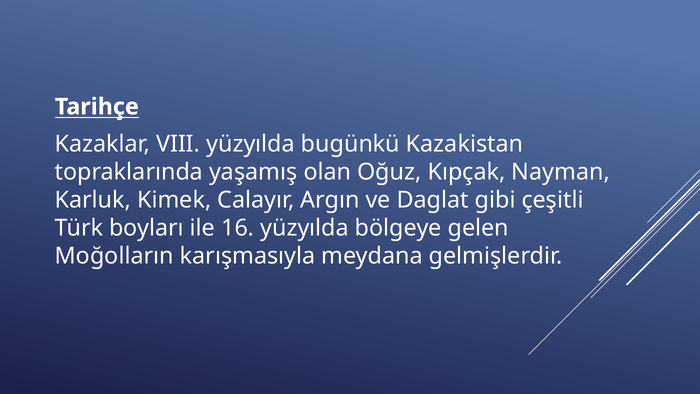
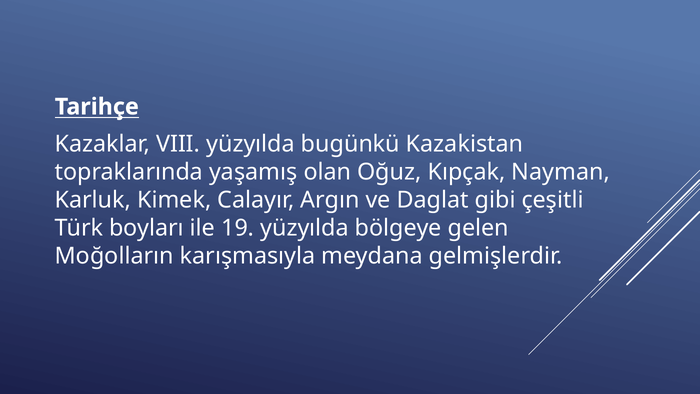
16: 16 -> 19
